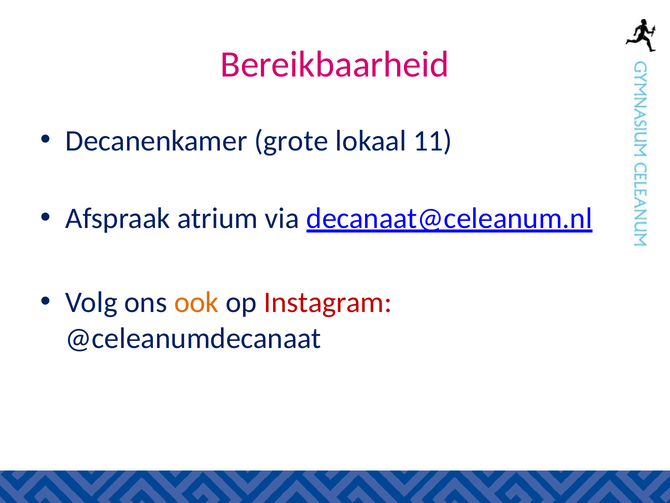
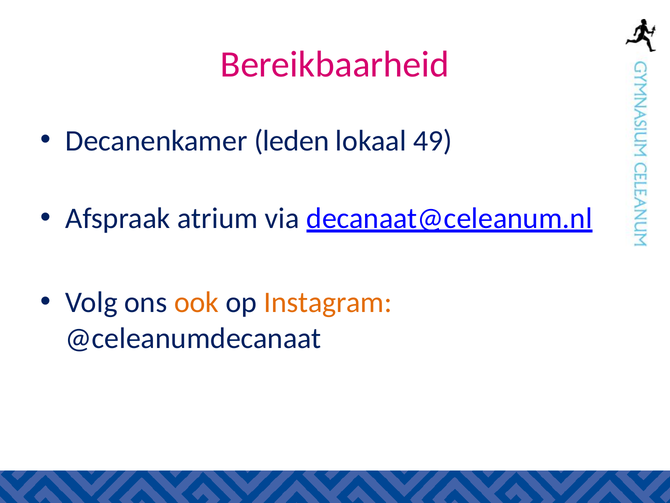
grote: grote -> leden
11: 11 -> 49
Instagram colour: red -> orange
